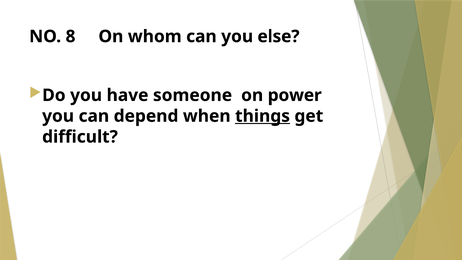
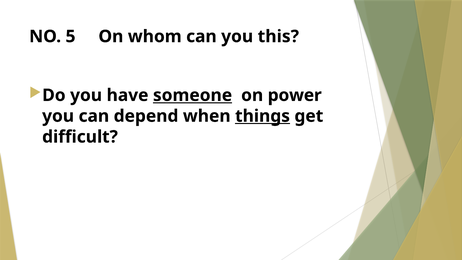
8: 8 -> 5
else: else -> this
someone underline: none -> present
